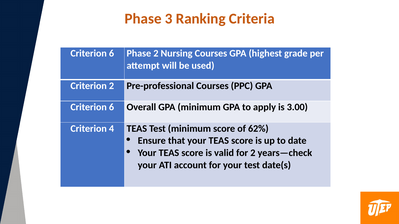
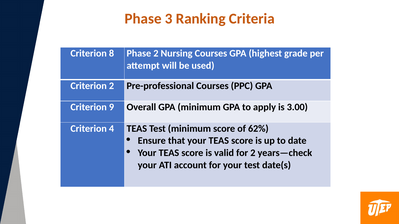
6 at (112, 54): 6 -> 8
6 at (112, 107): 6 -> 9
